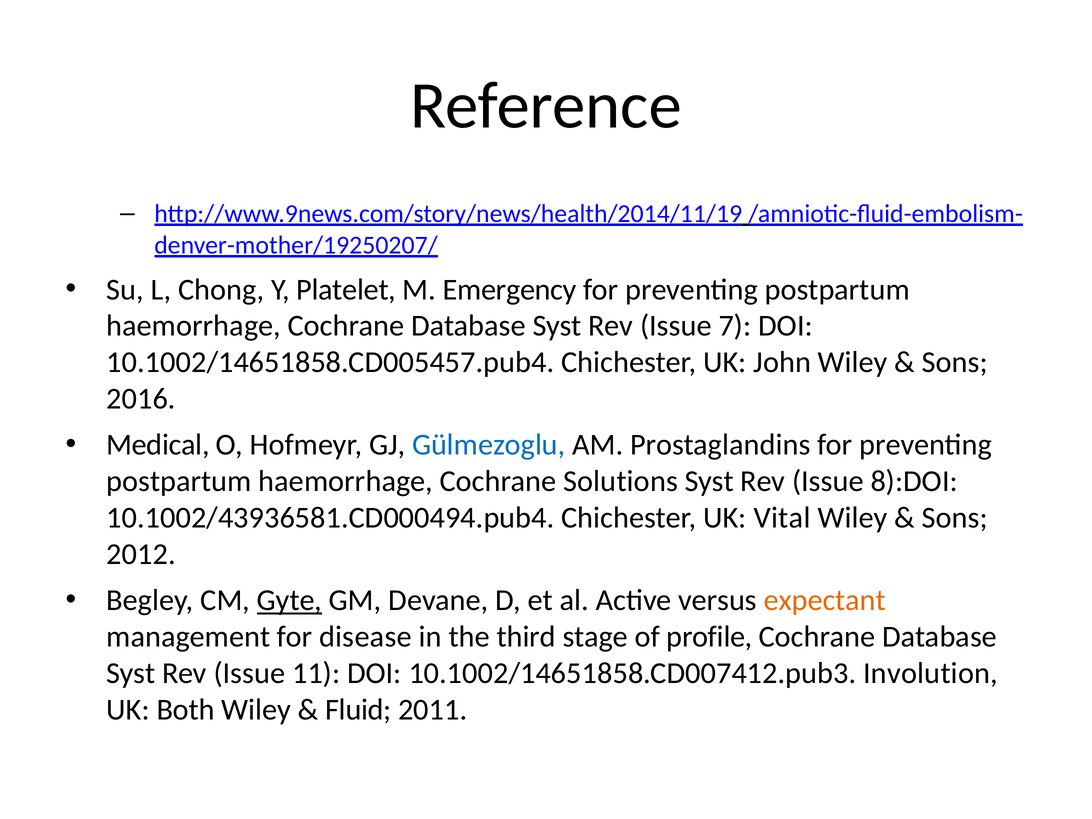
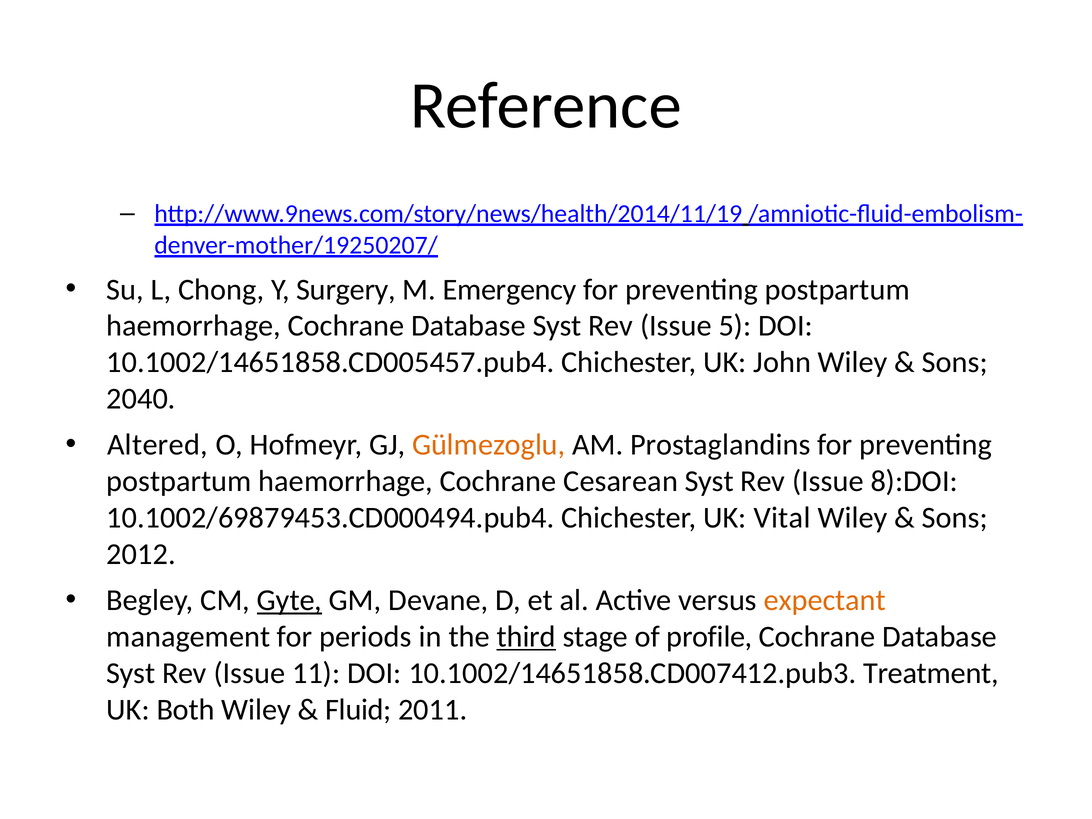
Platelet: Platelet -> Surgery
7: 7 -> 5
2016: 2016 -> 2040
Medical: Medical -> Altered
Gülmezoglu colour: blue -> orange
Solutions: Solutions -> Cesarean
10.1002/43936581.CD000494.pub4: 10.1002/43936581.CD000494.pub4 -> 10.1002/69879453.CD000494.pub4
disease: disease -> periods
third underline: none -> present
Involution: Involution -> Treatment
